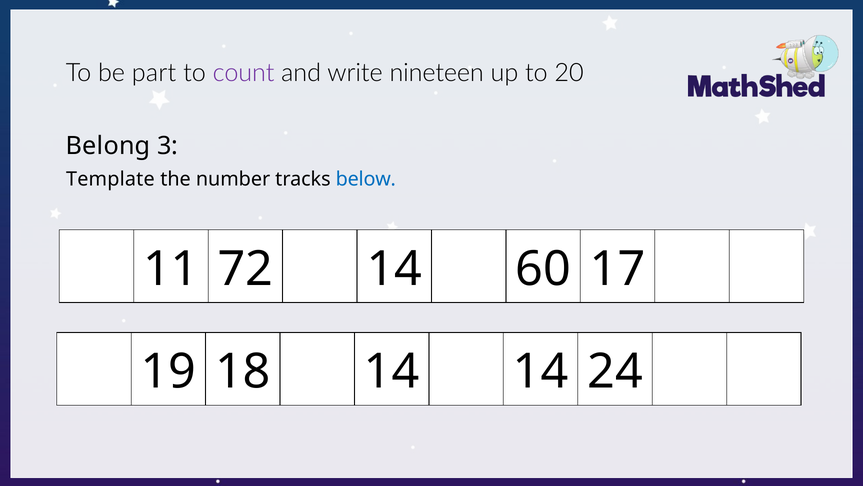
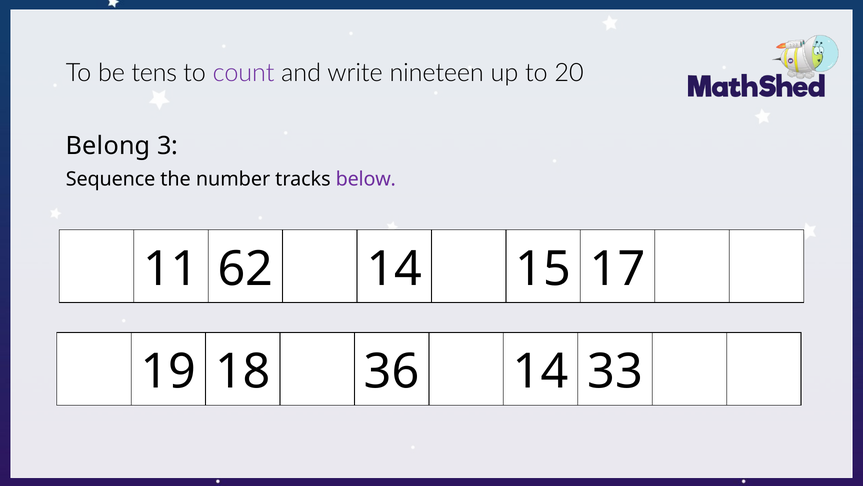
part: part -> tens
Template: Template -> Sequence
below colour: blue -> purple
72: 72 -> 62
60: 60 -> 15
18 14: 14 -> 36
24: 24 -> 33
